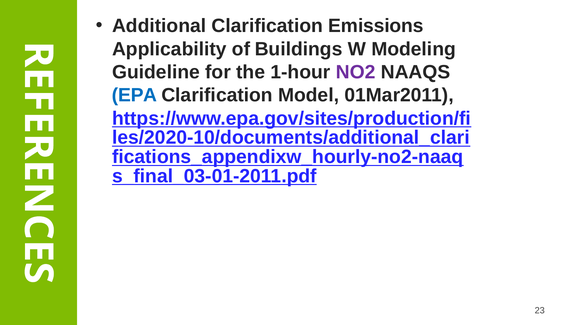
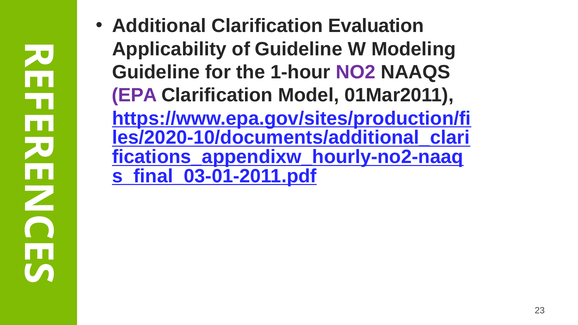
Emissions: Emissions -> Evaluation
of Buildings: Buildings -> Guideline
EPA colour: blue -> purple
